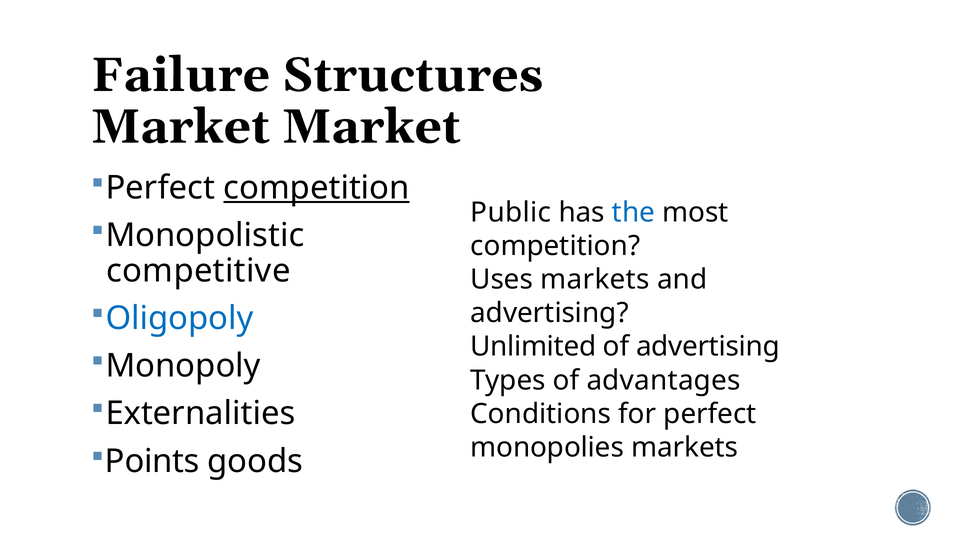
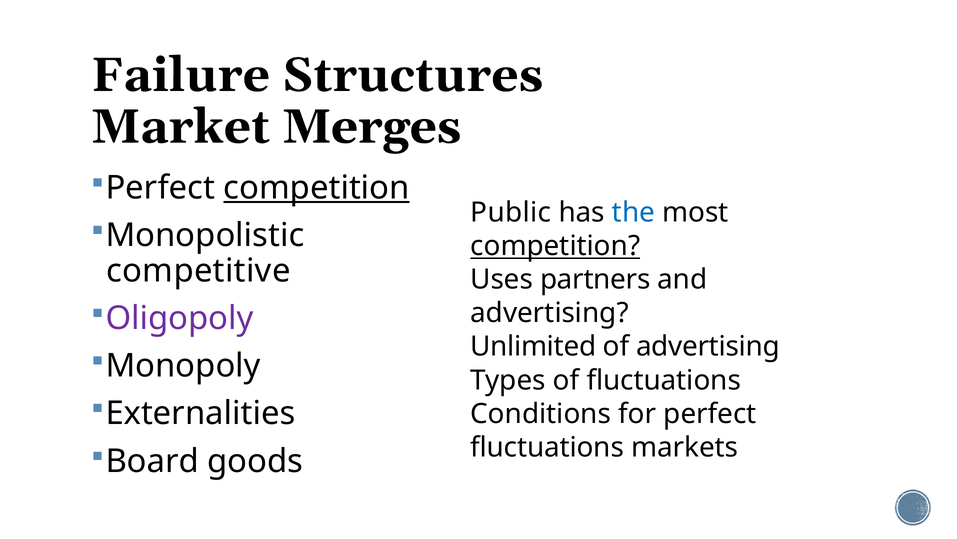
Market Market: Market -> Merges
competition at (555, 246) underline: none -> present
Uses markets: markets -> partners
Oligopoly colour: blue -> purple
of advantages: advantages -> fluctuations
monopolies at (547, 447): monopolies -> fluctuations
Points: Points -> Board
